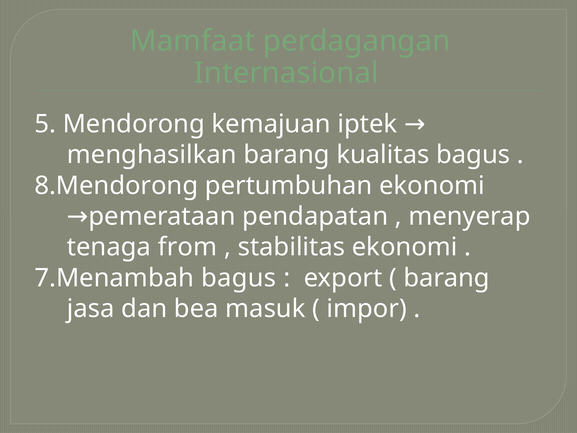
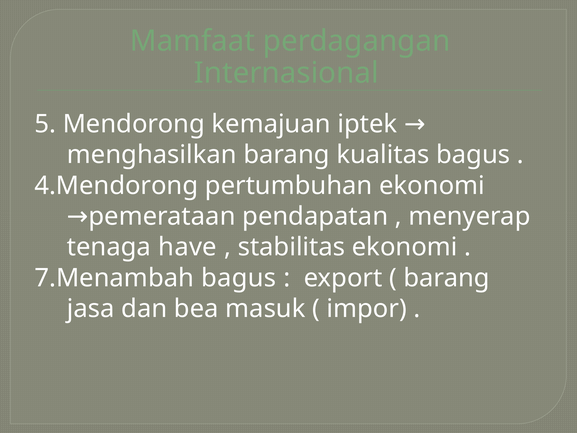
8.Mendorong: 8.Mendorong -> 4.Mendorong
from: from -> have
